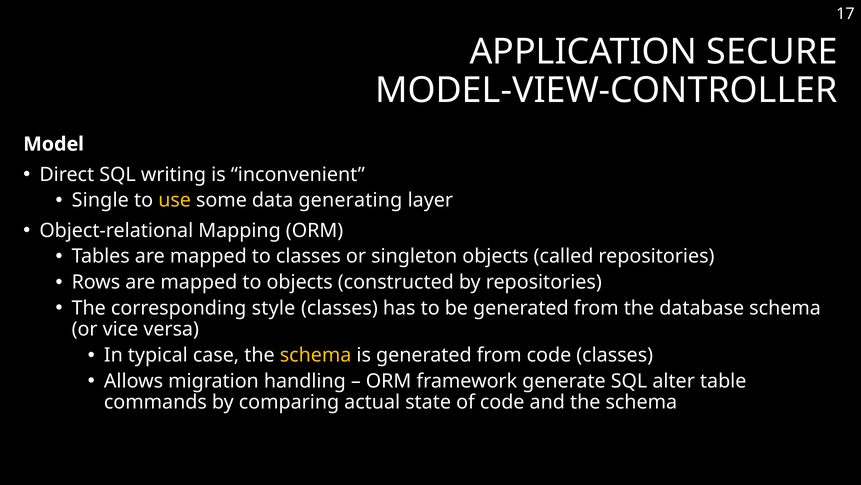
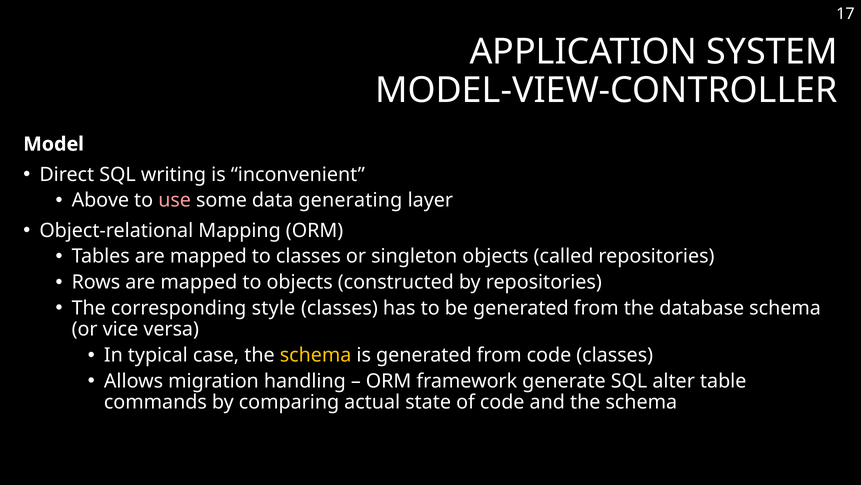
SECURE: SECURE -> SYSTEM
Single: Single -> Above
use colour: yellow -> pink
